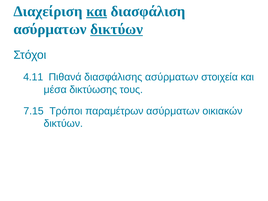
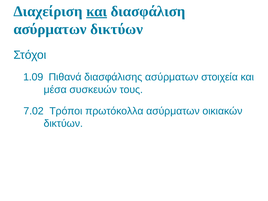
δικτύων at (117, 29) underline: present -> none
4.11: 4.11 -> 1.09
δικτύωσης: δικτύωσης -> συσκευών
7.15: 7.15 -> 7.02
παραμέτρων: παραμέτρων -> πρωτόκολλα
